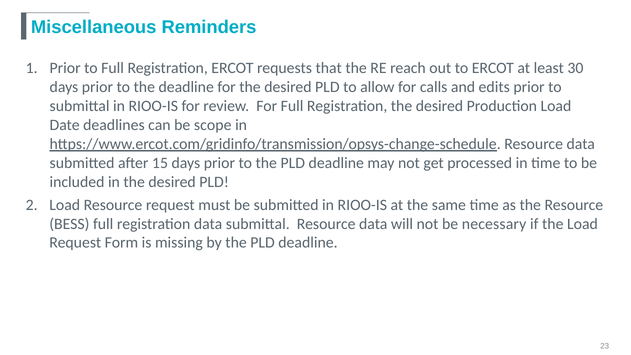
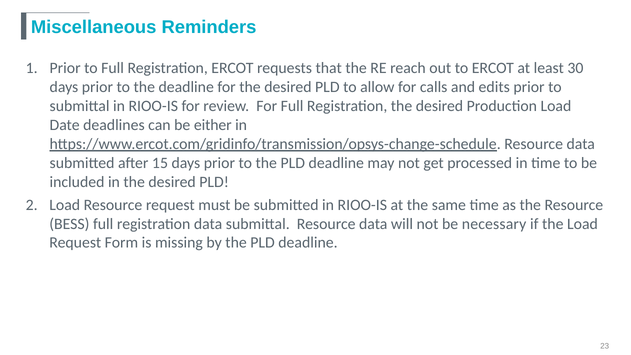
scope: scope -> either
